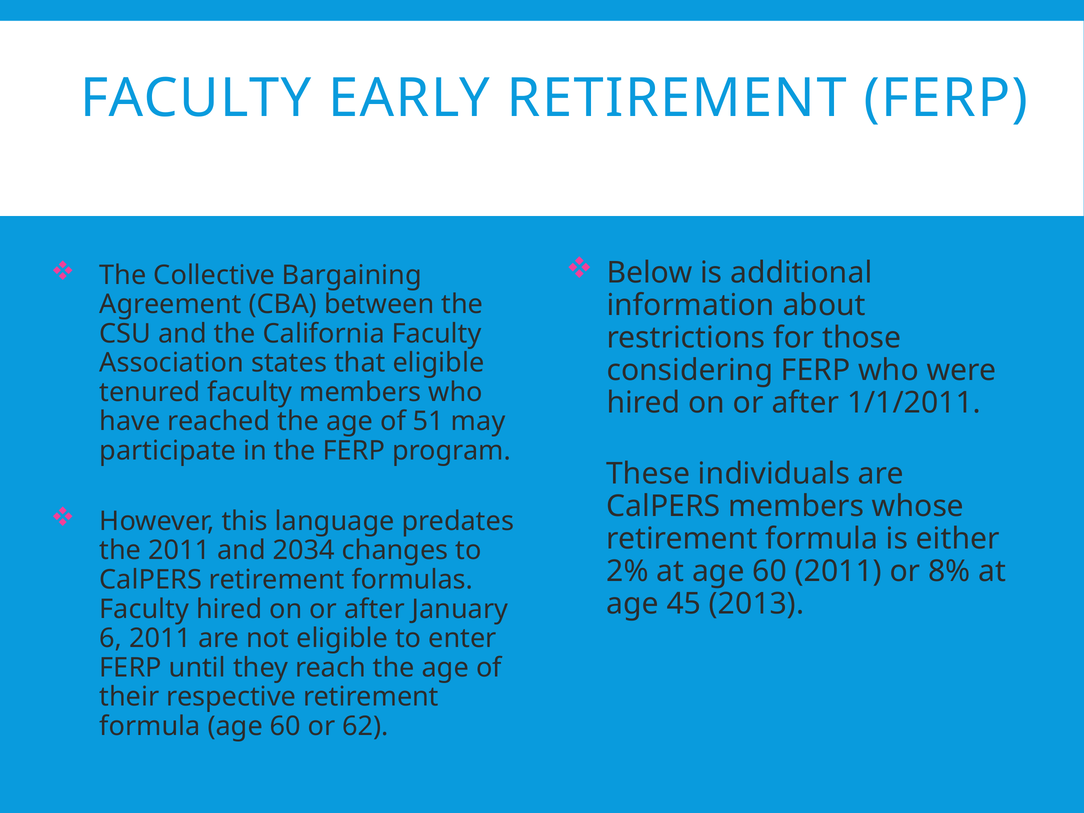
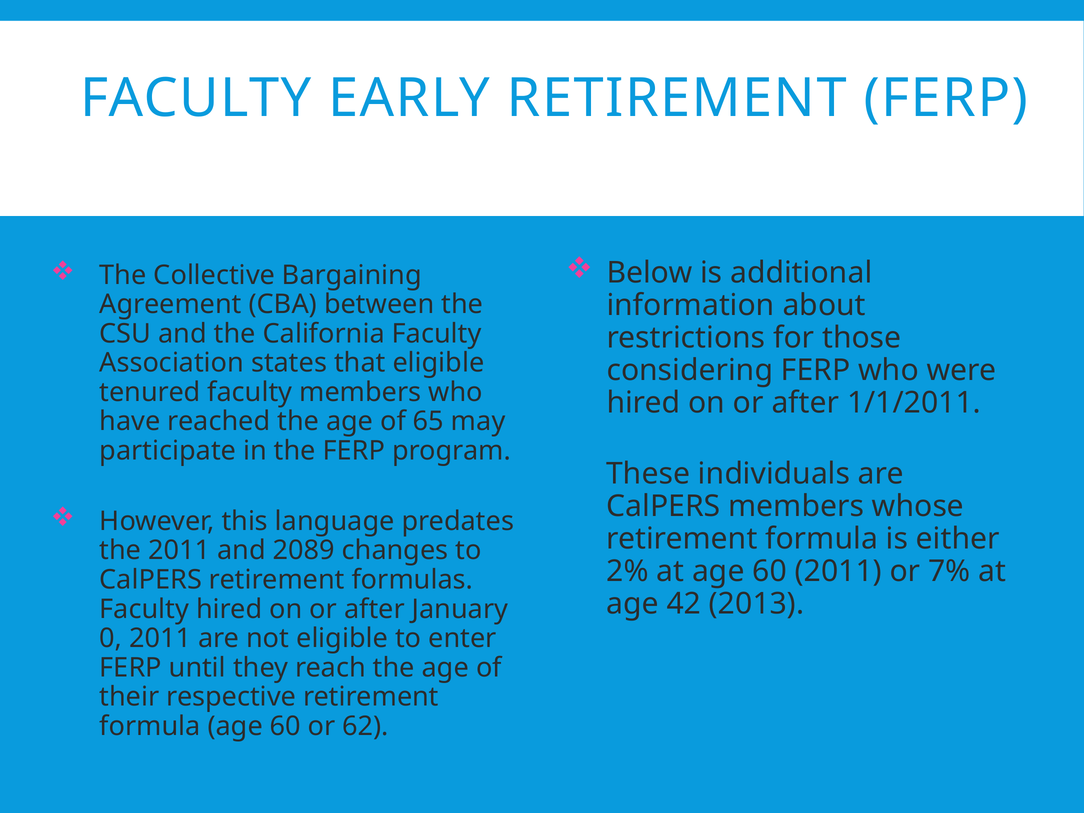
51: 51 -> 65
2034: 2034 -> 2089
8%: 8% -> 7%
45: 45 -> 42
6: 6 -> 0
